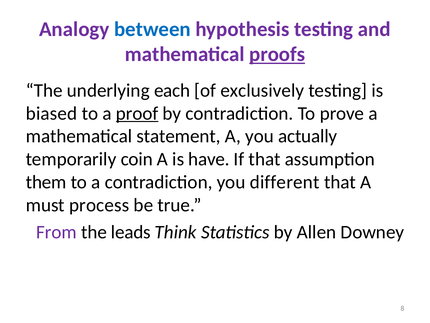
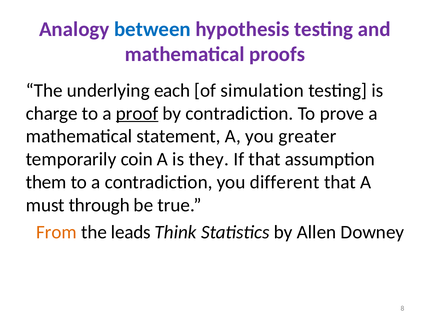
proofs underline: present -> none
exclusively: exclusively -> simulation
biased: biased -> charge
actually: actually -> greater
have: have -> they
process: process -> through
From colour: purple -> orange
